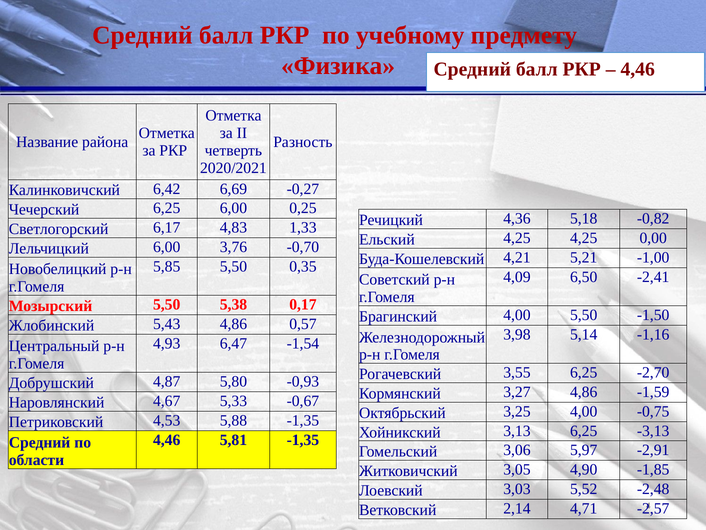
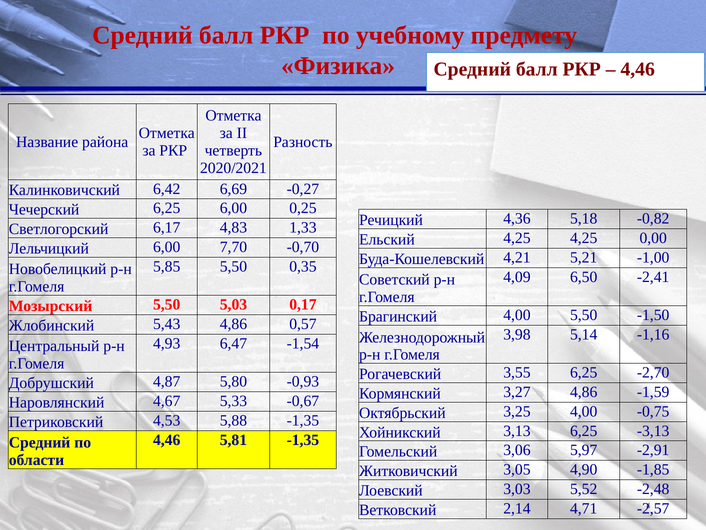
3,76: 3,76 -> 7,70
5,38: 5,38 -> 5,03
